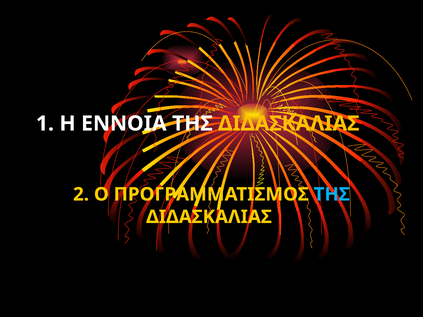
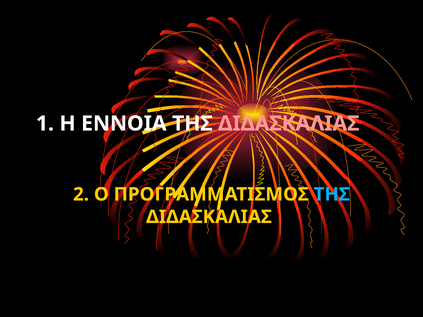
ΔΙΔΑΣΚΑΛΙΑΣ at (289, 124) colour: yellow -> pink
